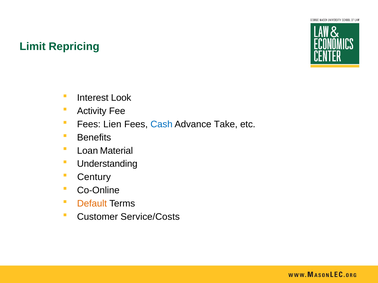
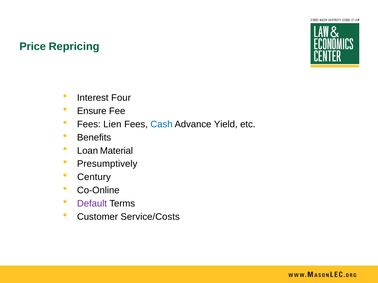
Limit: Limit -> Price
Look: Look -> Four
Activity: Activity -> Ensure
Take: Take -> Yield
Understanding: Understanding -> Presumptively
Default colour: orange -> purple
